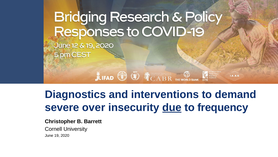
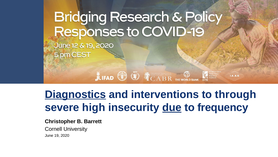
Diagnostics underline: none -> present
demand: demand -> through
over: over -> high
